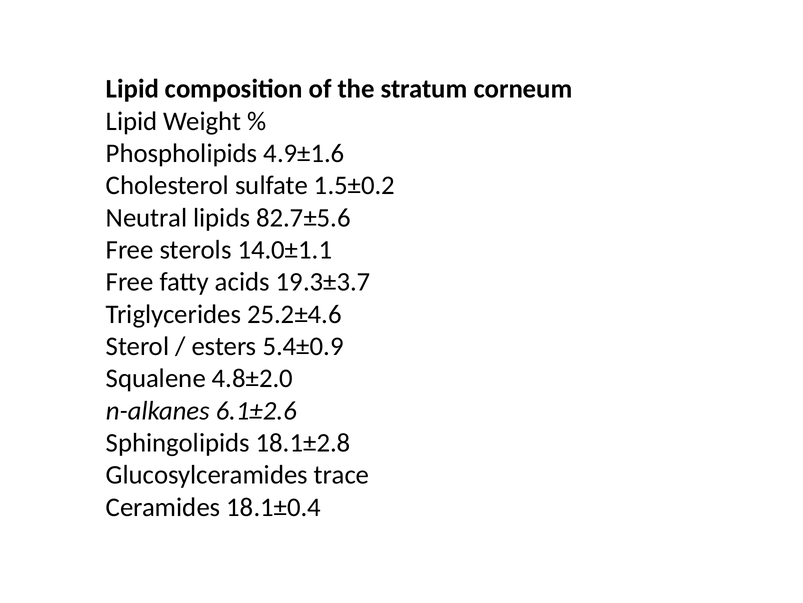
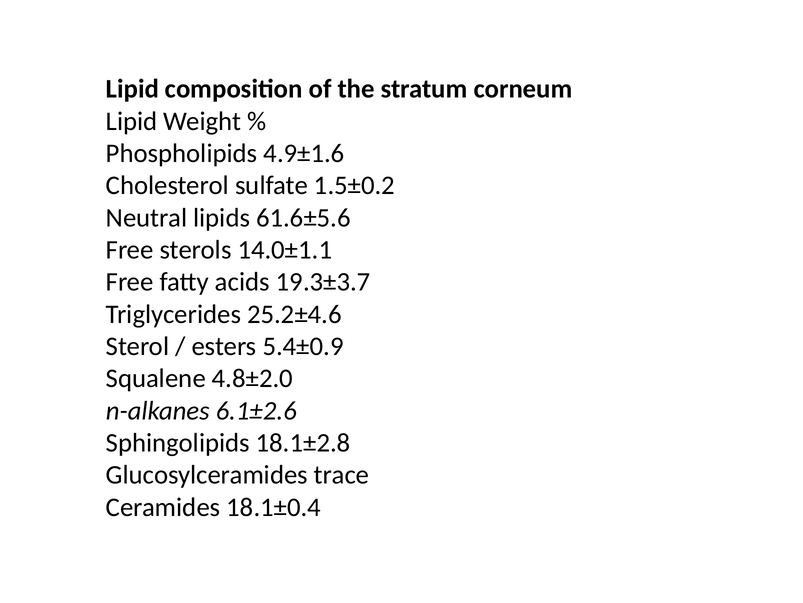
82.7±5.6: 82.7±5.6 -> 61.6±5.6
